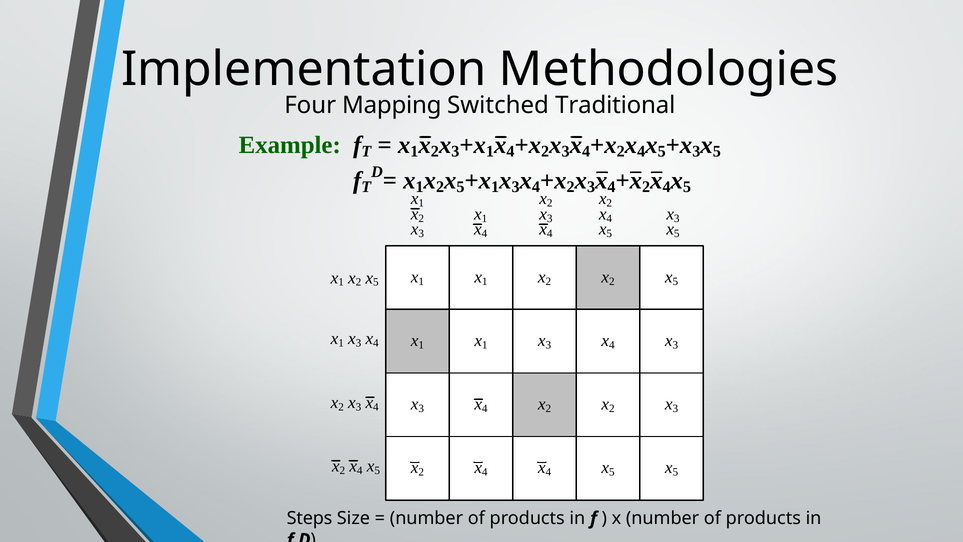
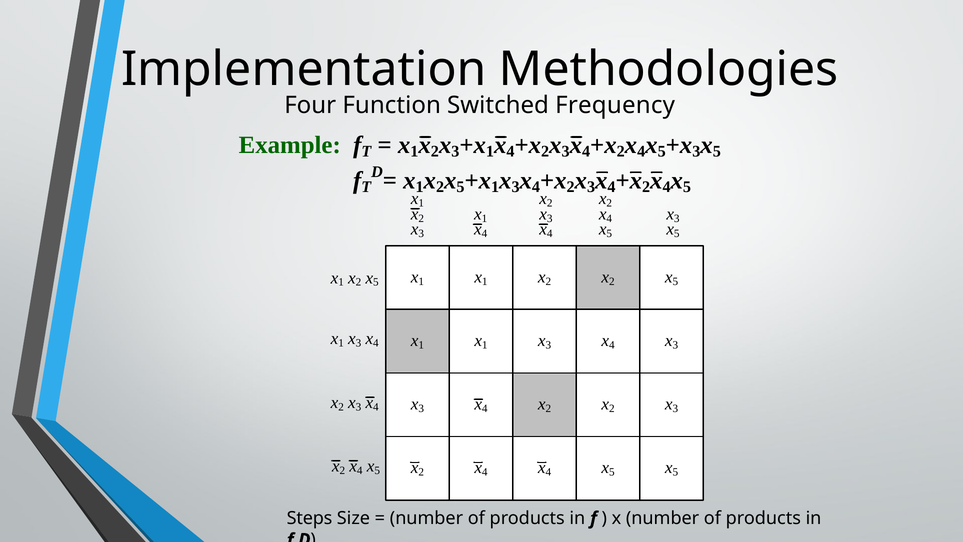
Mapping: Mapping -> Function
Traditional: Traditional -> Frequency
